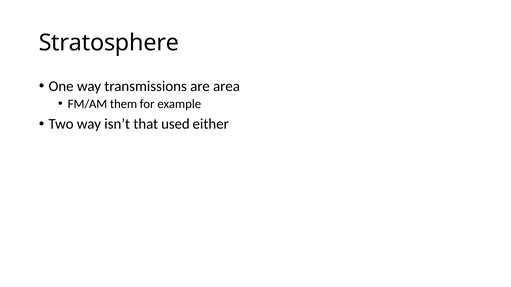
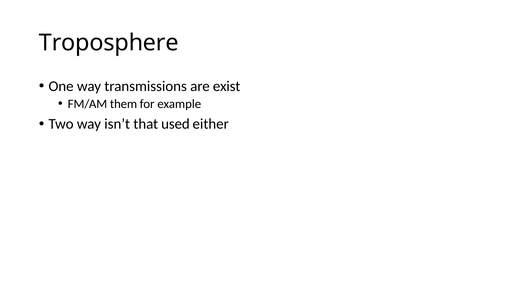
Stratosphere: Stratosphere -> Troposphere
area: area -> exist
